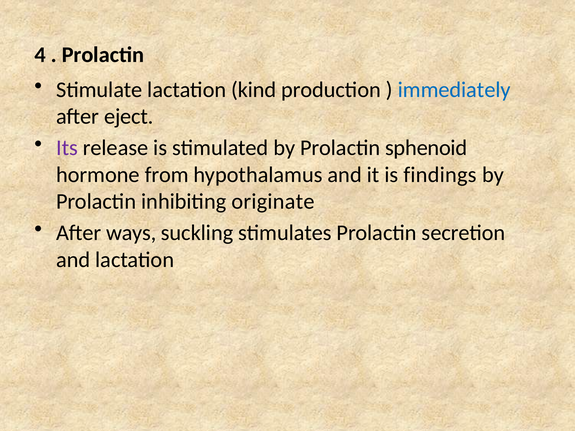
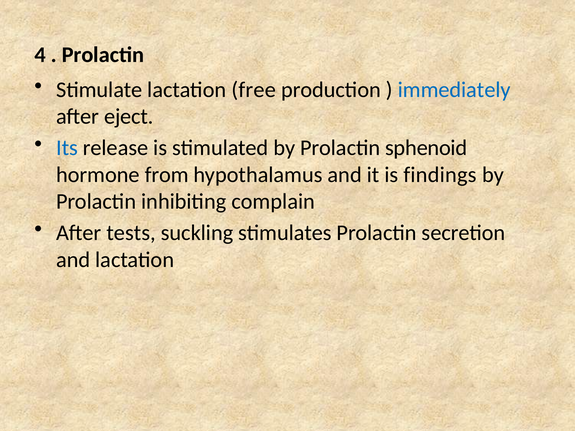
kind: kind -> free
Its colour: purple -> blue
originate: originate -> complain
ways: ways -> tests
